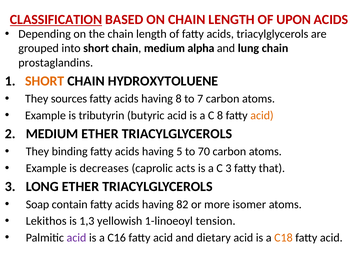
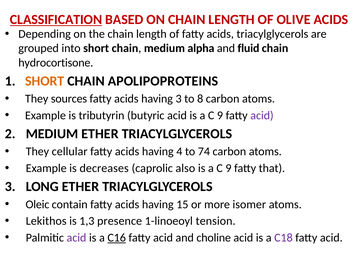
UPON: UPON -> OLIVE
lung: lung -> fluid
prostaglandins: prostaglandins -> hydrocortisone
HYDROXYTOLUENE: HYDROXYTOLUENE -> APOLIPOPROTEINS
having 8: 8 -> 3
7: 7 -> 8
8 at (220, 115): 8 -> 9
acid at (262, 115) colour: orange -> purple
binding: binding -> cellular
5: 5 -> 4
70: 70 -> 74
acts: acts -> also
3 at (228, 168): 3 -> 9
Soap: Soap -> Oleic
82: 82 -> 15
yellowish: yellowish -> presence
C16 underline: none -> present
dietary: dietary -> choline
C18 colour: orange -> purple
